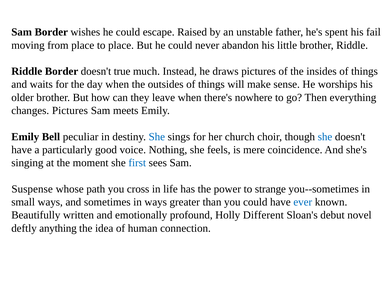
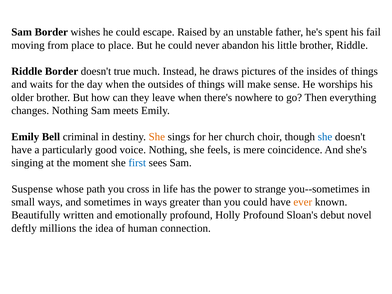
changes Pictures: Pictures -> Nothing
peculiar: peculiar -> criminal
She at (157, 137) colour: blue -> orange
ever colour: blue -> orange
Holly Different: Different -> Profound
anything: anything -> millions
